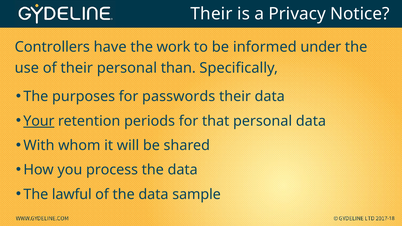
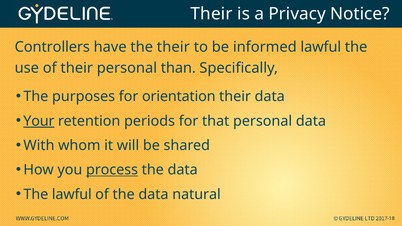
the work: work -> their
informed under: under -> lawful
passwords: passwords -> orientation
process underline: none -> present
sample: sample -> natural
